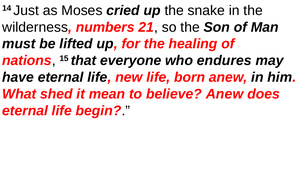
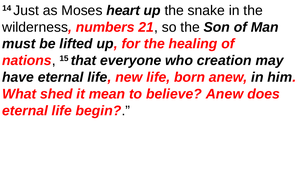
cried: cried -> heart
endures: endures -> creation
